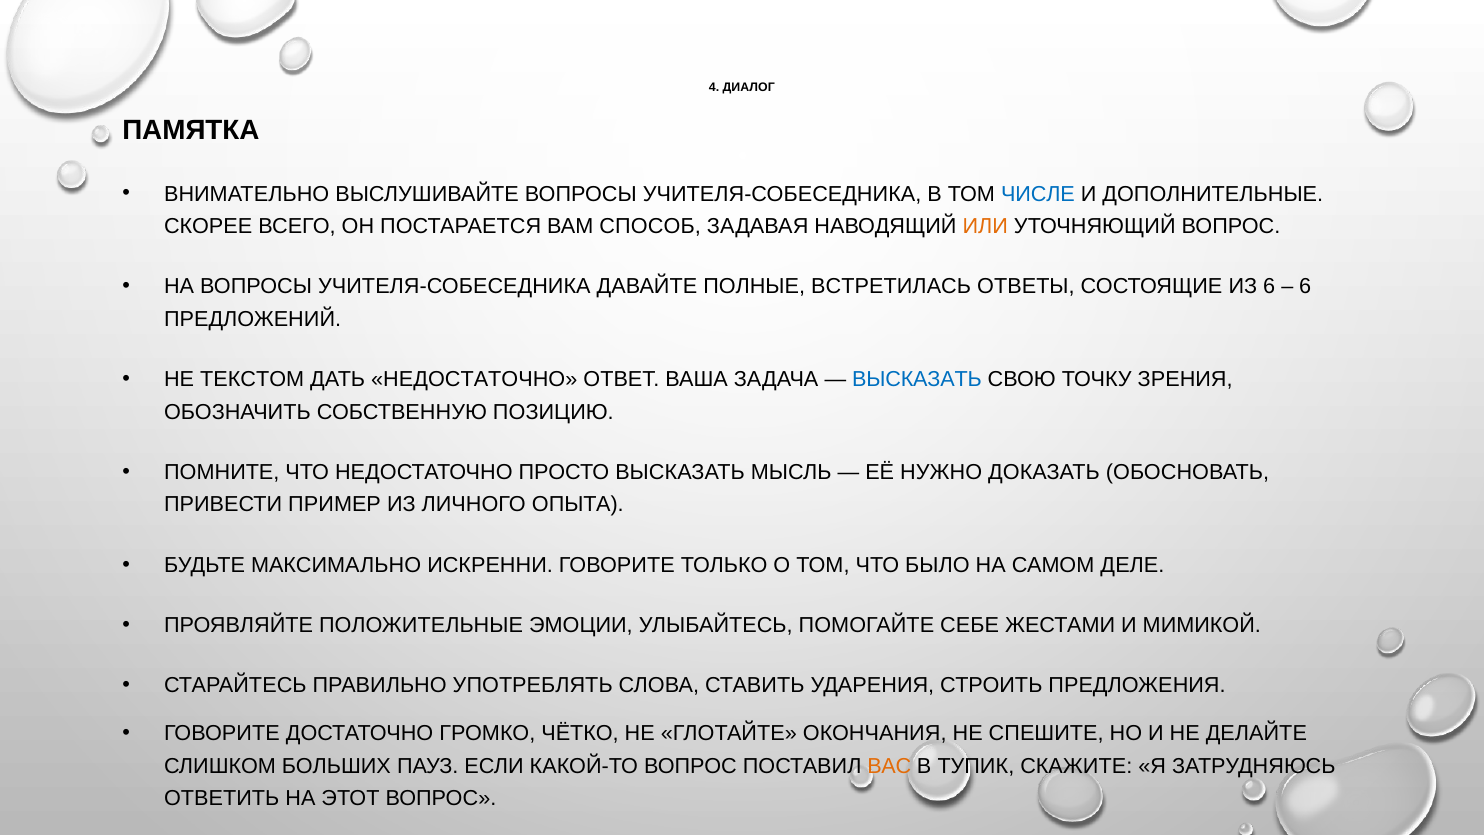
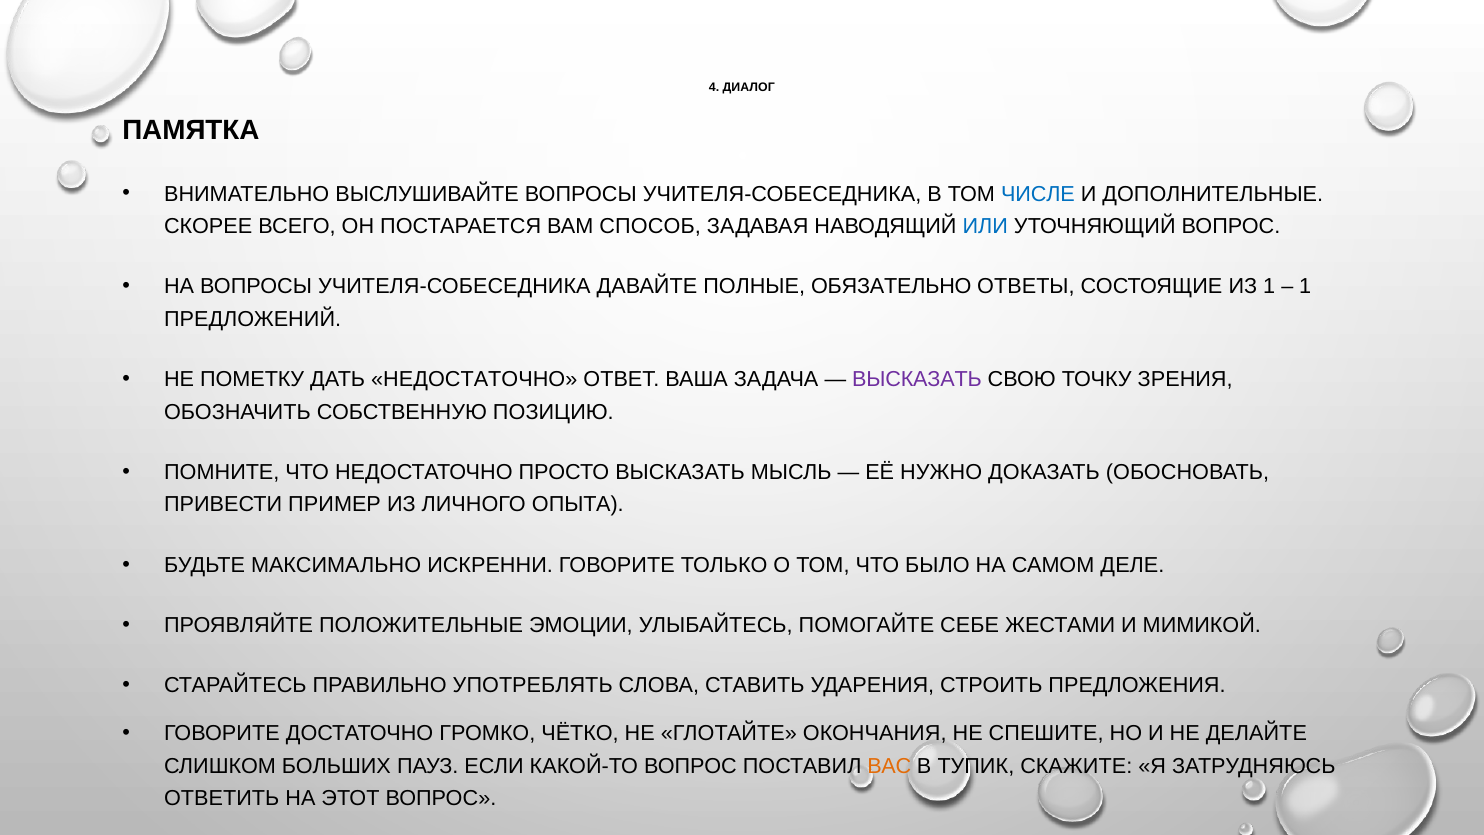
ИЛИ colour: orange -> blue
ВСТРЕТИЛАСЬ: ВСТРЕТИЛАСЬ -> ОБЯЗАТЕЛЬНО
ИЗ 6: 6 -> 1
6 at (1305, 287): 6 -> 1
ТЕКСТОМ: ТЕКСТОМ -> ПОМЕТКУ
ВЫСКАЗАТЬ at (917, 379) colour: blue -> purple
